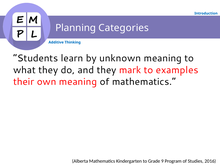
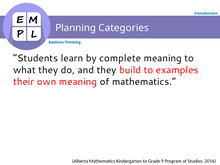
unknown: unknown -> complete
mark: mark -> build
